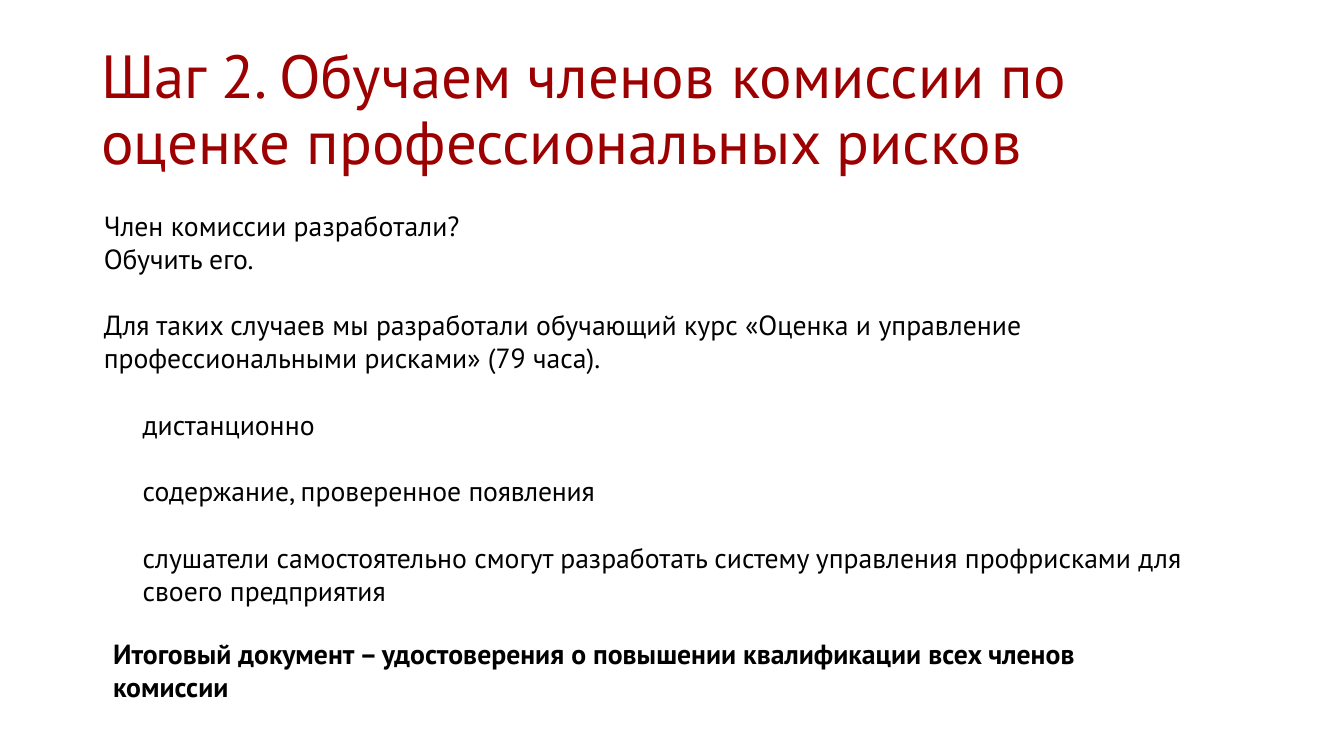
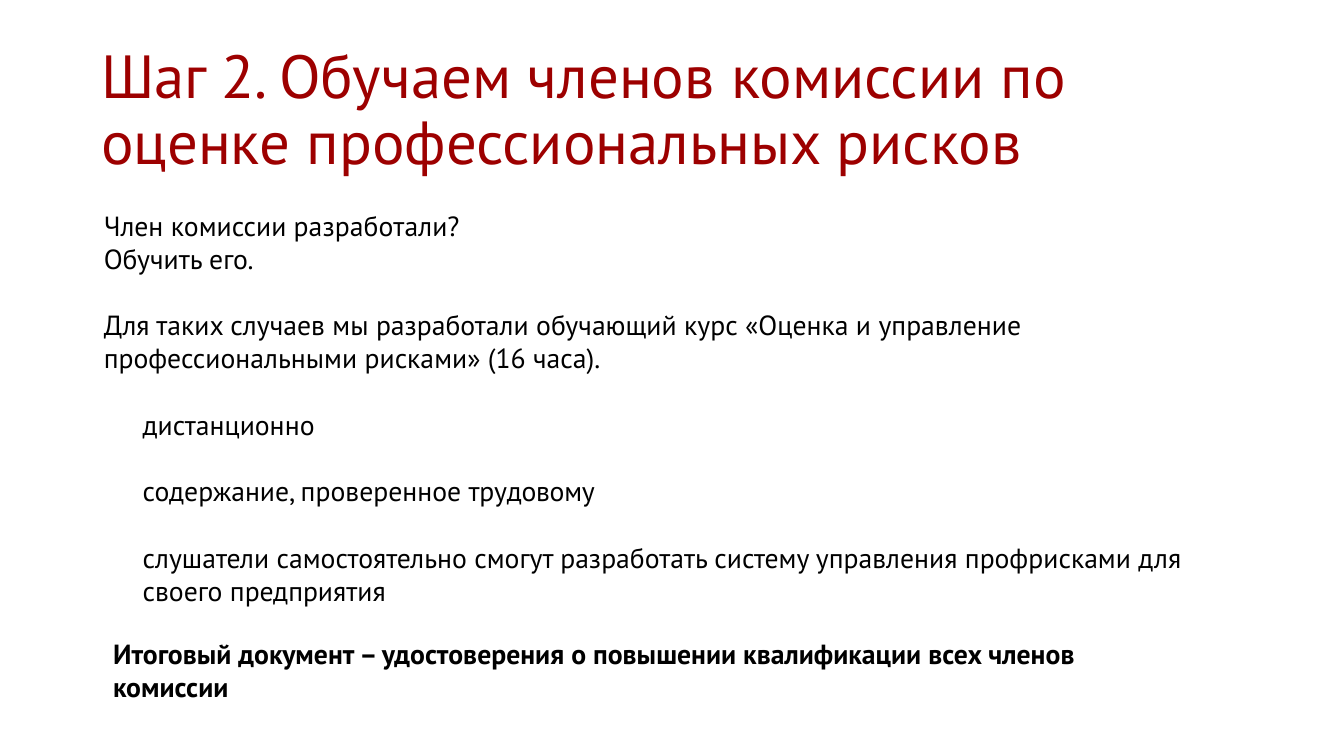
79: 79 -> 16
появления: появления -> трудовому
